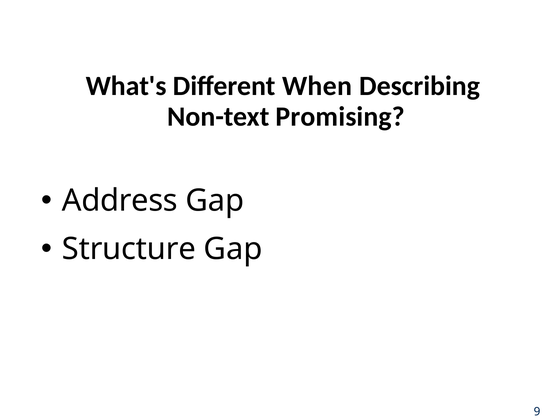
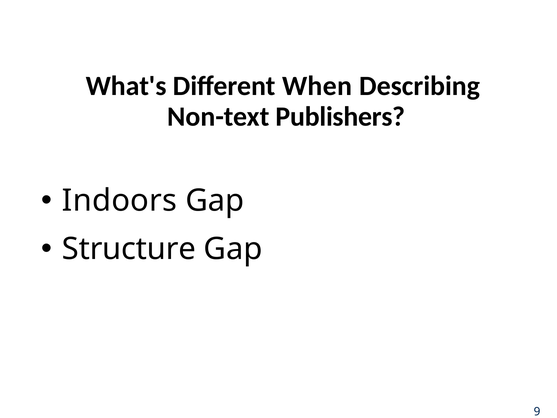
Promising: Promising -> Publishers
Address: Address -> Indoors
